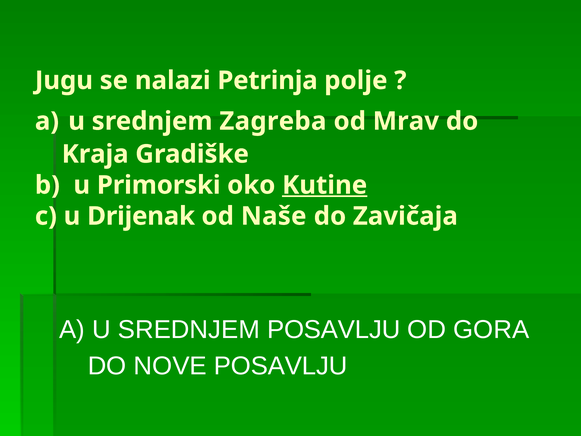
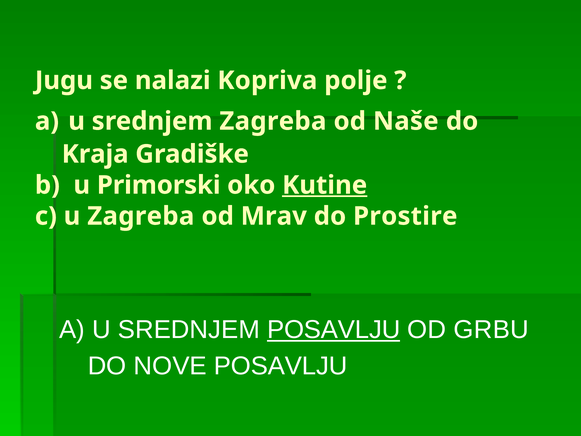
Petrinja: Petrinja -> Kopriva
Mrav: Mrav -> Naše
u Drijenak: Drijenak -> Zagreba
Naše: Naše -> Mrav
Zavičaja: Zavičaja -> Prostire
POSAVLJU at (334, 330) underline: none -> present
GORA: GORA -> GRBU
